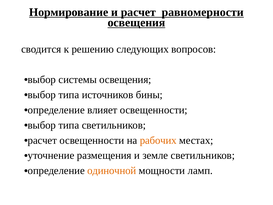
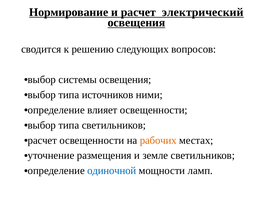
равномерности: равномерности -> электрический
бины: бины -> ними
одиночной colour: orange -> blue
